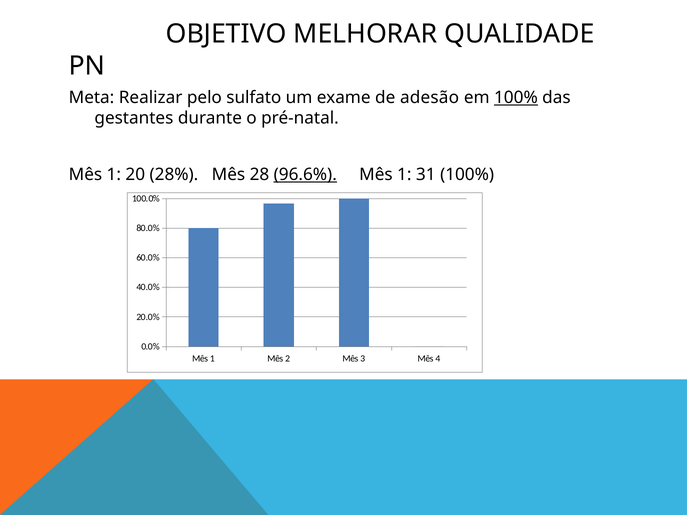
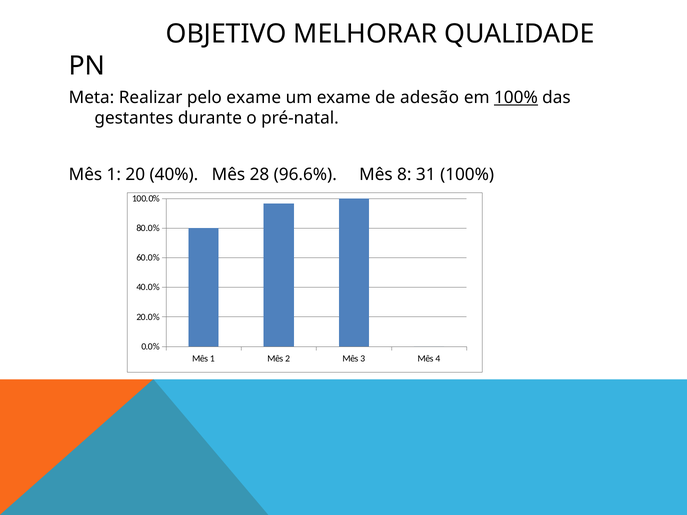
pelo sulfato: sulfato -> exame
28%: 28% -> 40%
96.6% underline: present -> none
1 at (404, 175): 1 -> 8
